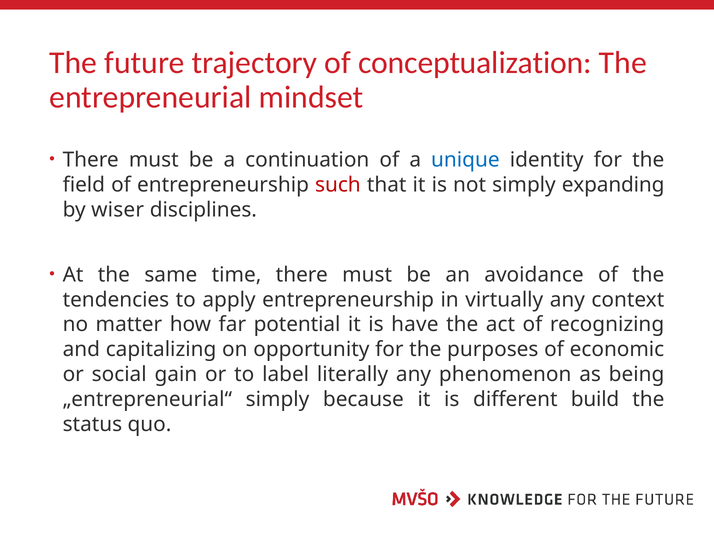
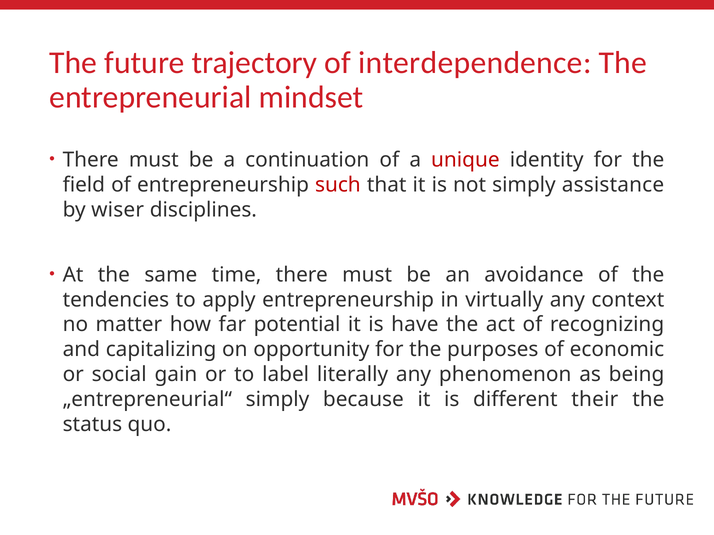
conceptualization: conceptualization -> interdependence
unique colour: blue -> red
expanding: expanding -> assistance
build: build -> their
